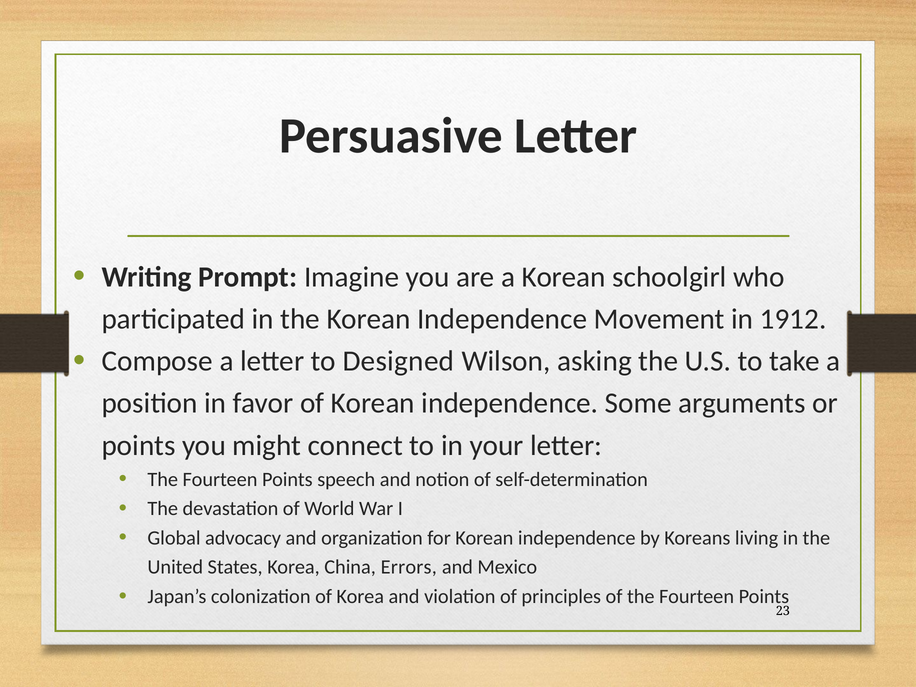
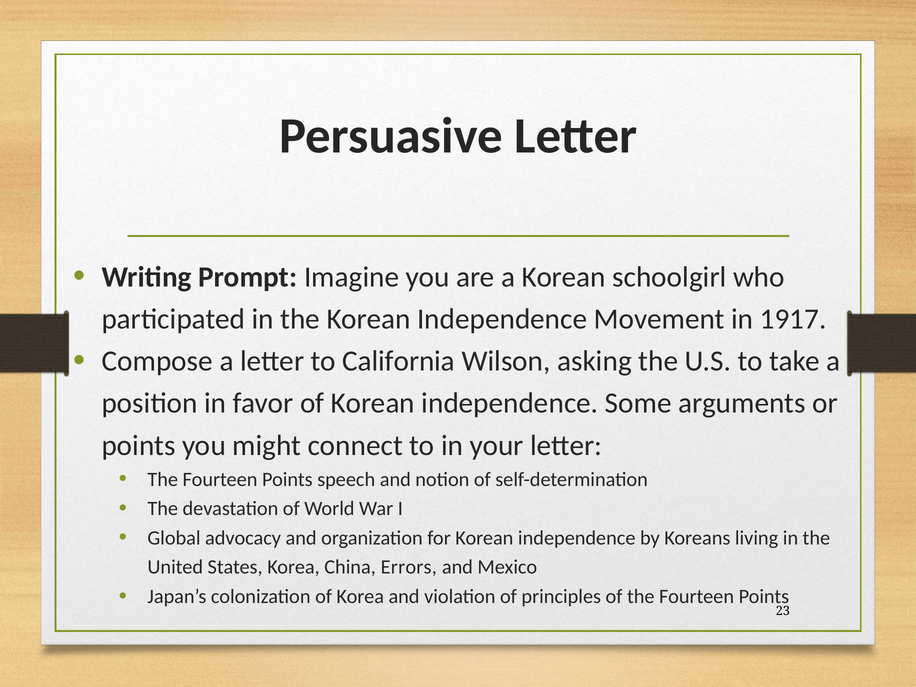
1912: 1912 -> 1917
Designed: Designed -> California
